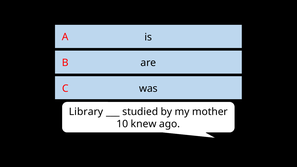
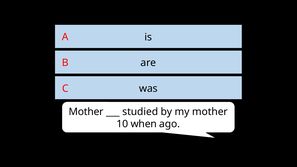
Library at (86, 112): Library -> Mother
knew: knew -> when
